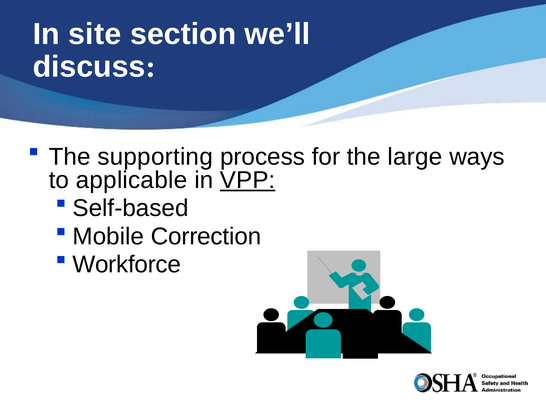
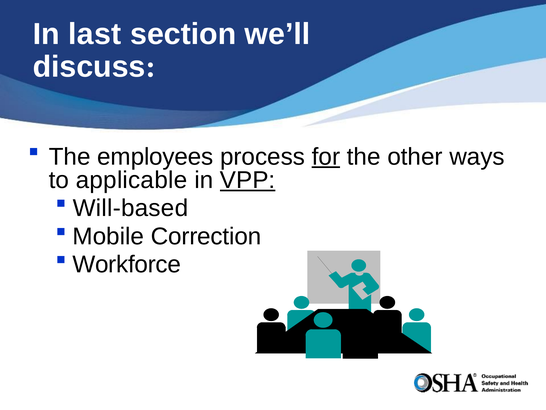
site: site -> last
supporting: supporting -> employees
for underline: none -> present
large: large -> other
Self-based: Self-based -> Will-based
